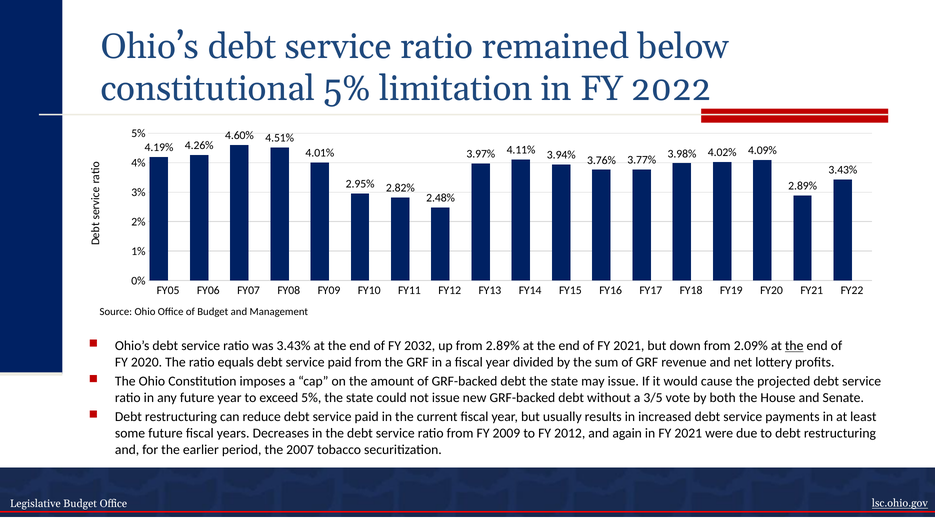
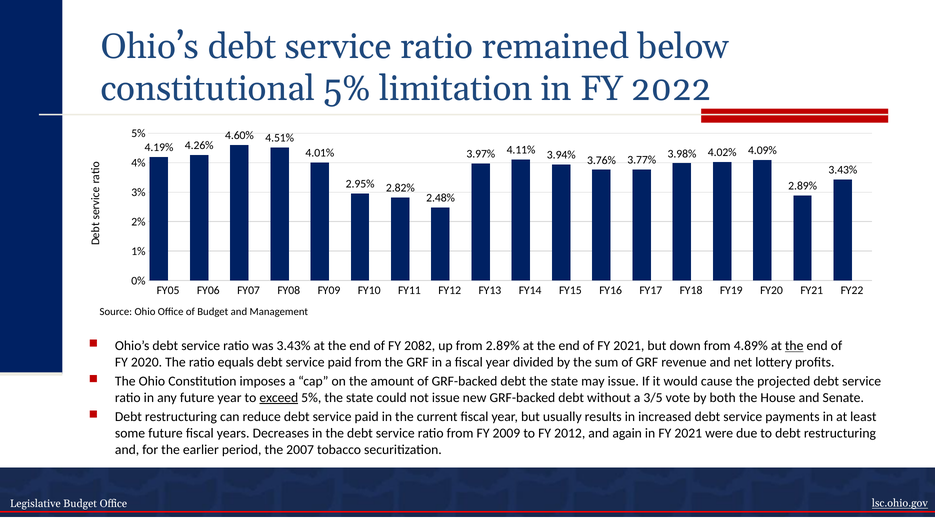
2032: 2032 -> 2082
2.09%: 2.09% -> 4.89%
exceed underline: none -> present
